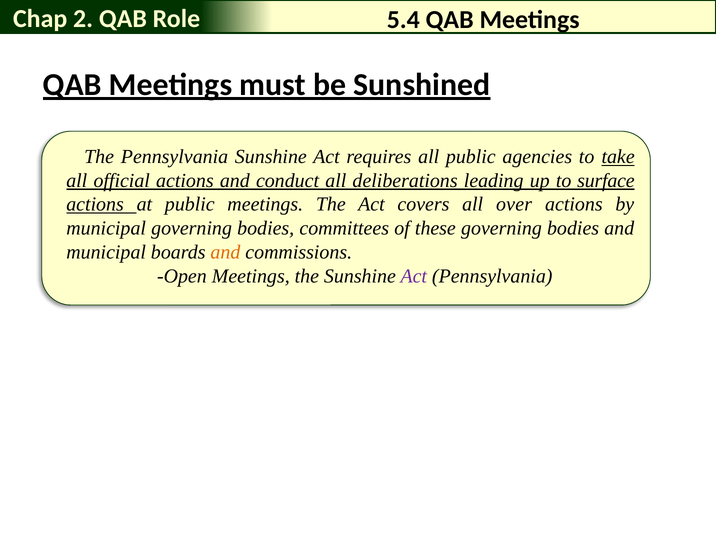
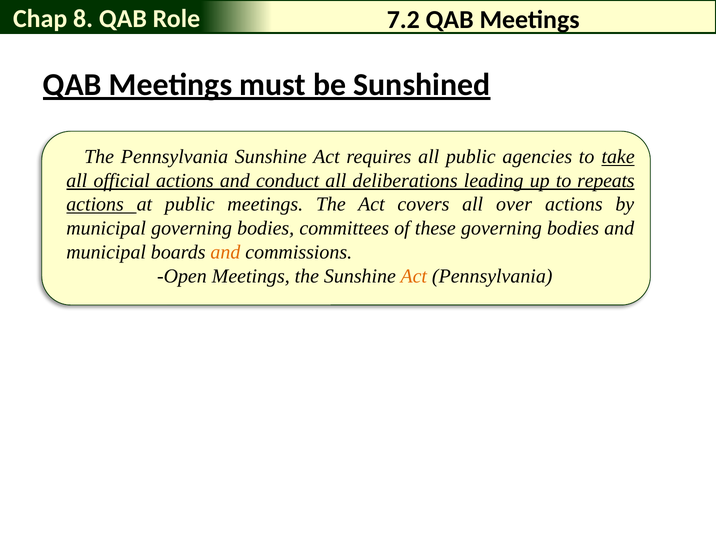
2: 2 -> 8
5.4: 5.4 -> 7.2
surface: surface -> repeats
Act at (414, 276) colour: purple -> orange
